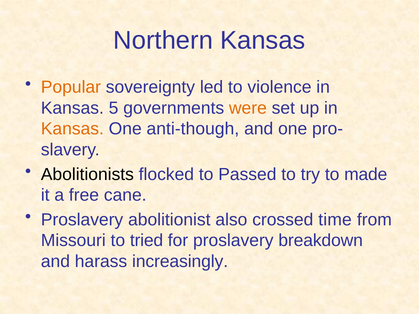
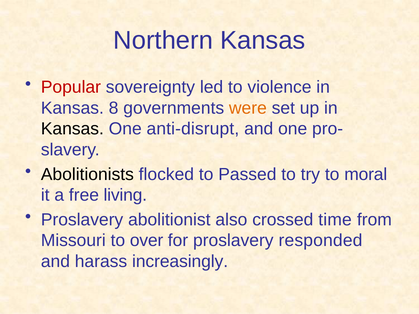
Popular colour: orange -> red
5: 5 -> 8
Kansas at (72, 129) colour: orange -> black
anti-though: anti-though -> anti-disrupt
made: made -> moral
cane: cane -> living
tried: tried -> over
breakdown: breakdown -> responded
